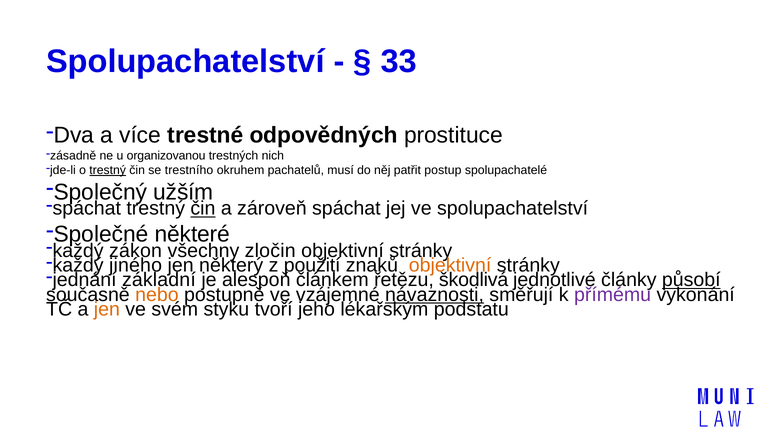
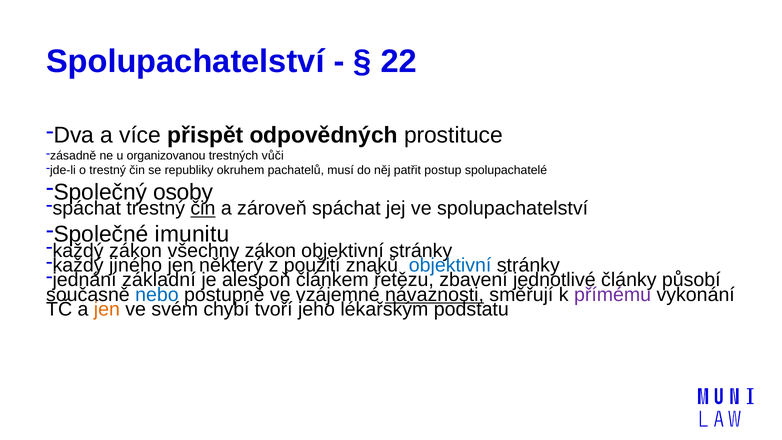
33: 33 -> 22
trestné: trestné -> přispět
nich: nich -> vůči
trestný at (108, 170) underline: present -> none
trestního: trestního -> republiky
užším: užším -> osoby
některé: některé -> imunitu
všechny zločin: zločin -> zákon
objektivní at (450, 265) colour: orange -> blue
škodlivá: škodlivá -> zbavení
působí underline: present -> none
nebo colour: orange -> blue
styku: styku -> chybí
